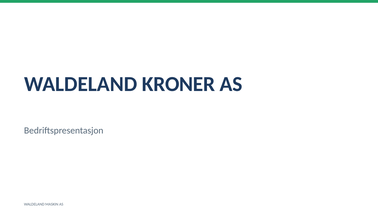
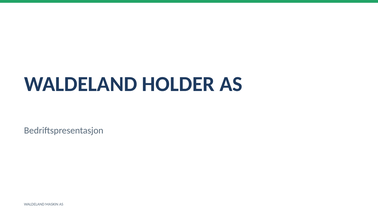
KRONER: KRONER -> HOLDER
